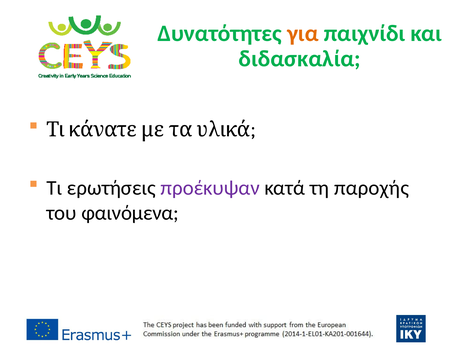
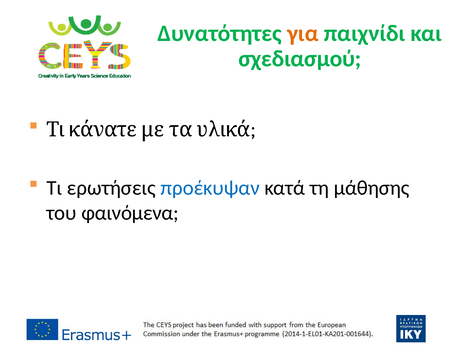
διδασκαλία: διδασκαλία -> σχεδιασμού
προέκυψαν colour: purple -> blue
παροχής: παροχής -> μάθησης
